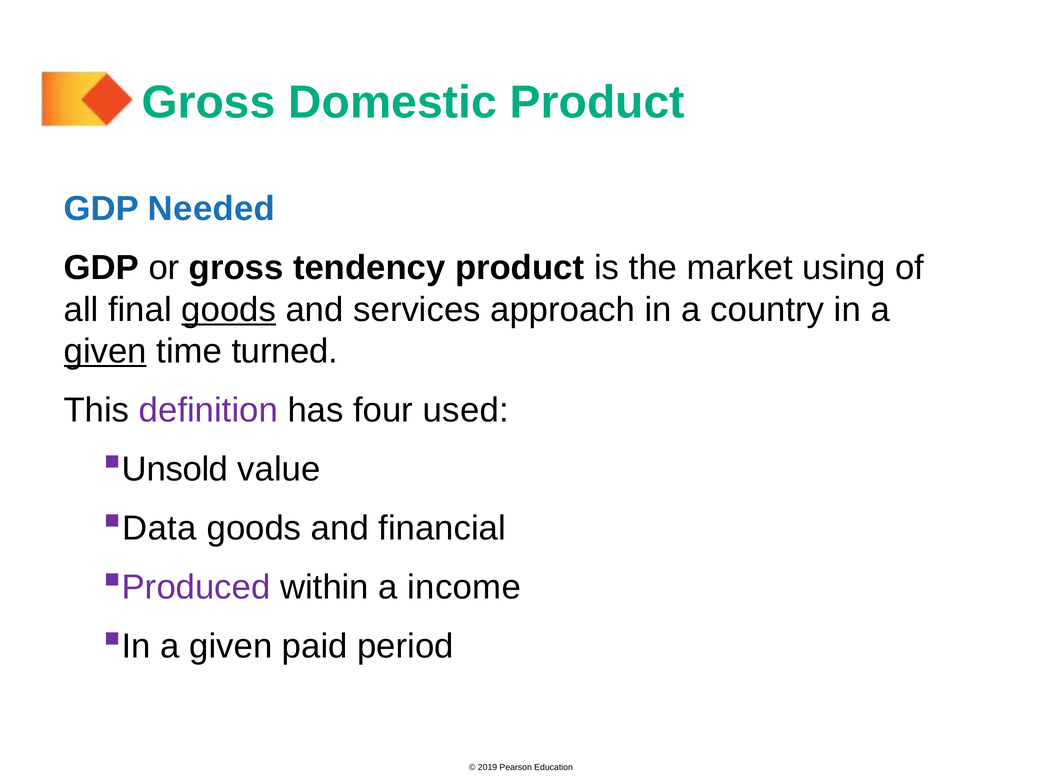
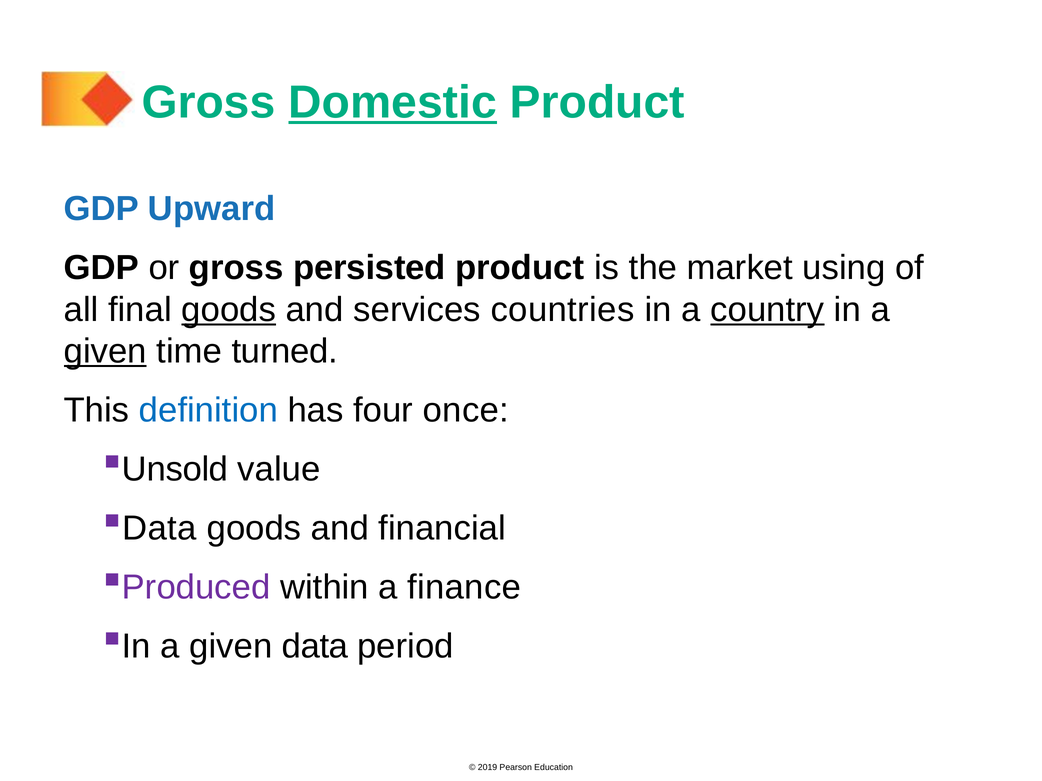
Domestic underline: none -> present
Needed: Needed -> Upward
tendency: tendency -> persisted
approach: approach -> countries
country underline: none -> present
definition colour: purple -> blue
used: used -> once
income: income -> finance
given paid: paid -> data
